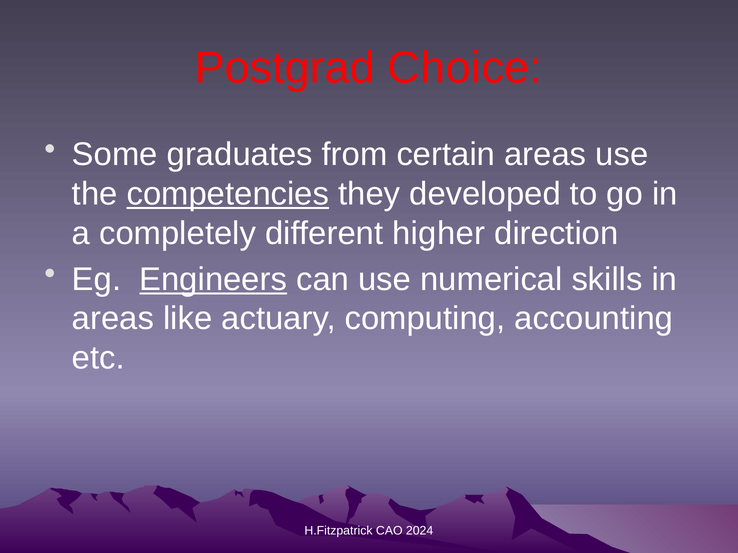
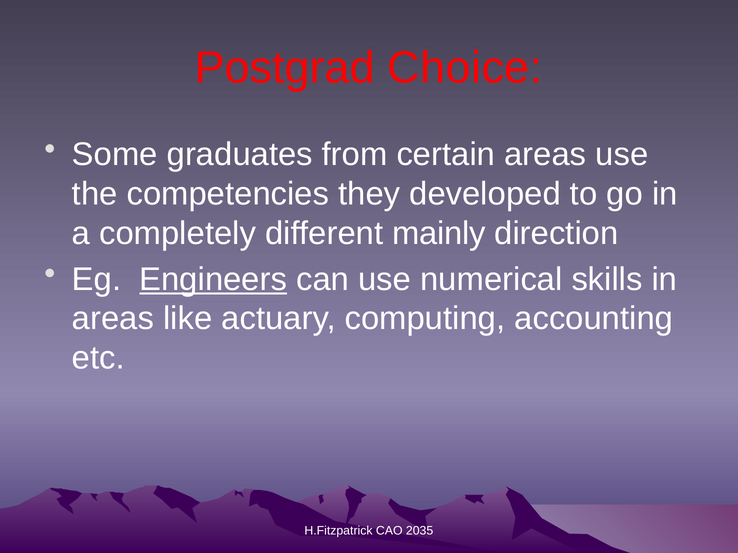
competencies underline: present -> none
higher: higher -> mainly
2024: 2024 -> 2035
